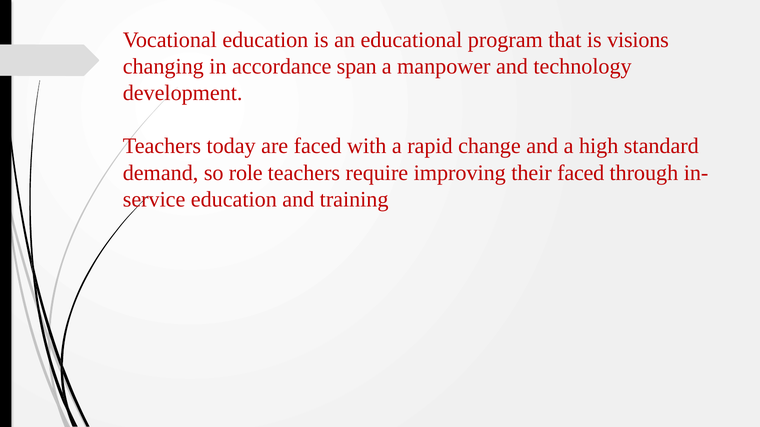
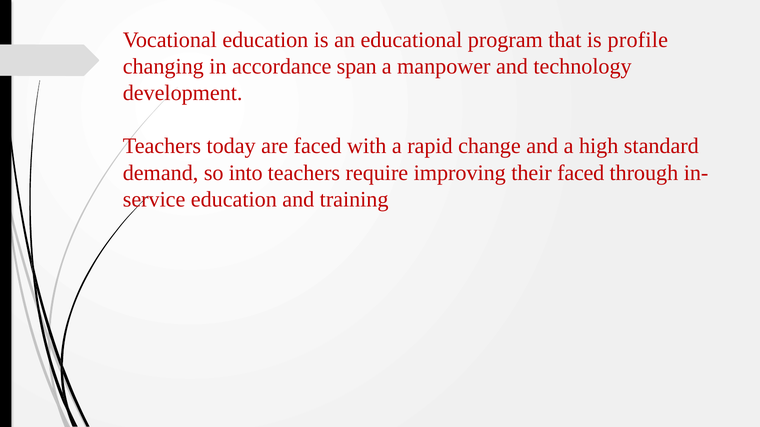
visions: visions -> profile
role: role -> into
